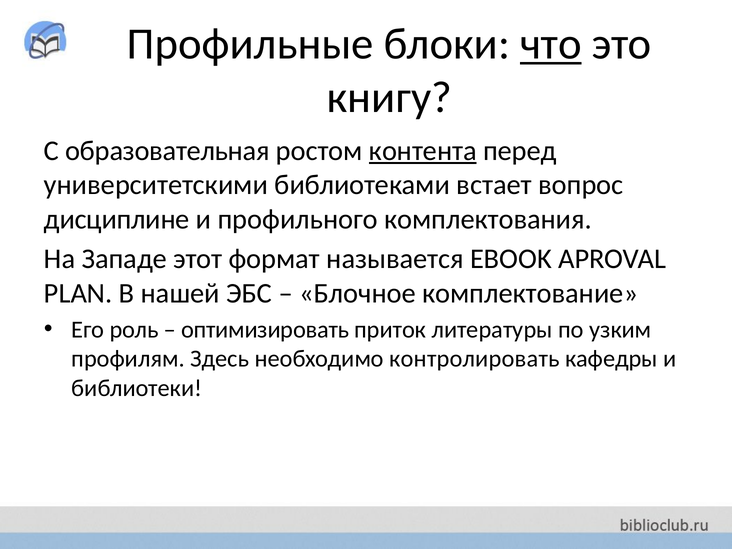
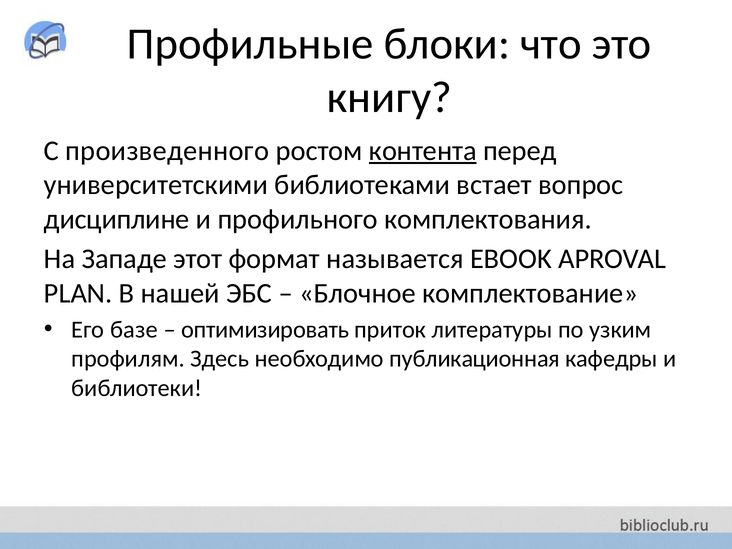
что underline: present -> none
образовательная: образовательная -> произведенного
роль: роль -> базе
контролировать: контролировать -> публикационная
